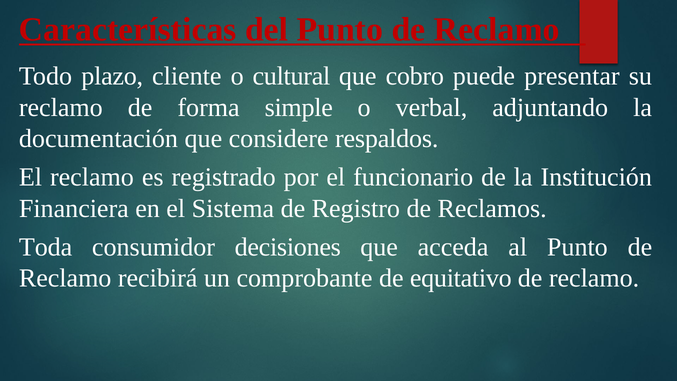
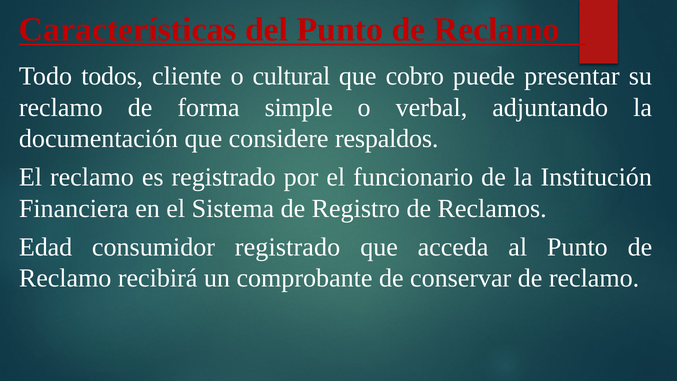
plazo: plazo -> todos
Toda: Toda -> Edad
consumidor decisiones: decisiones -> registrado
equitativo: equitativo -> conservar
